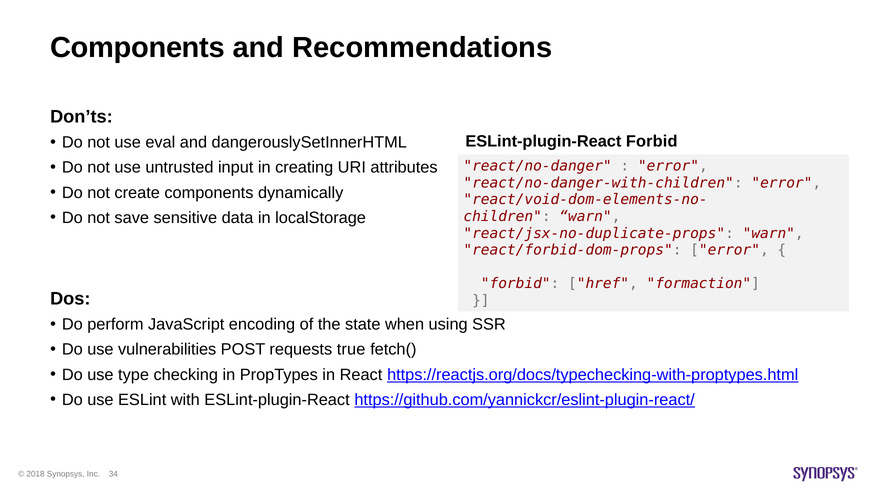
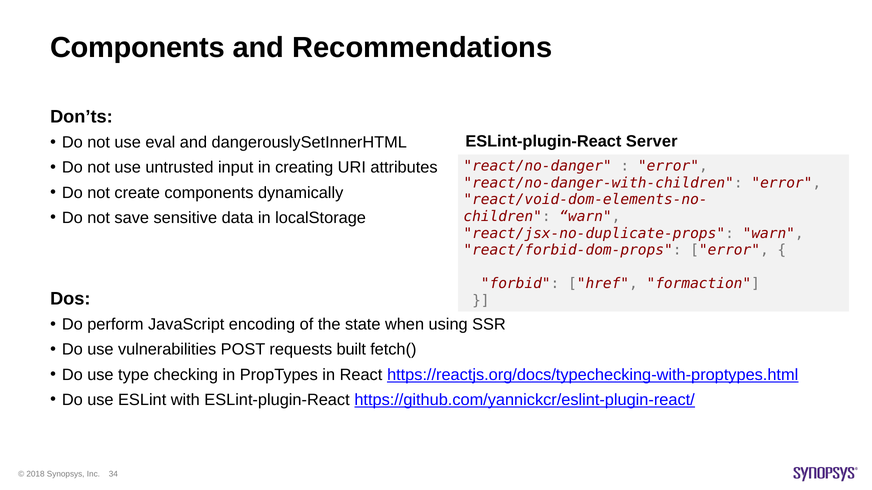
ESLint-plugin-React Forbid: Forbid -> Server
true: true -> built
